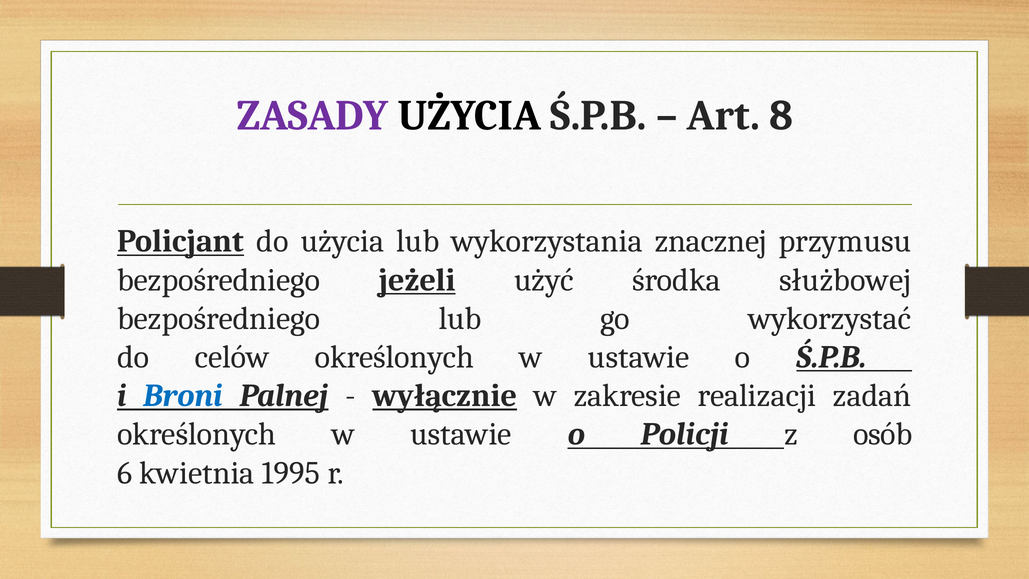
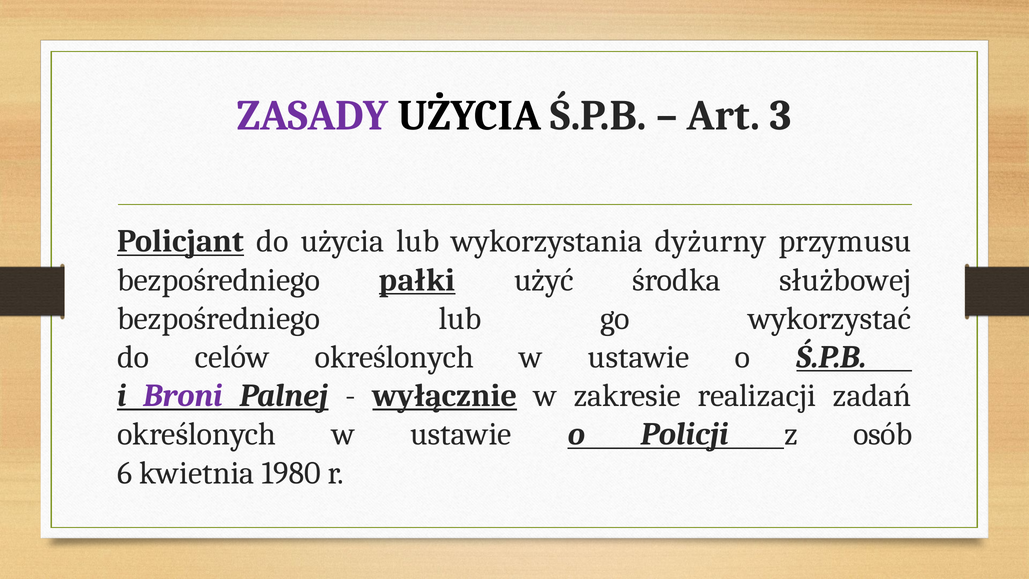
8: 8 -> 3
znacznej: znacznej -> dyżurny
jeżeli: jeżeli -> pałki
Broni colour: blue -> purple
1995: 1995 -> 1980
